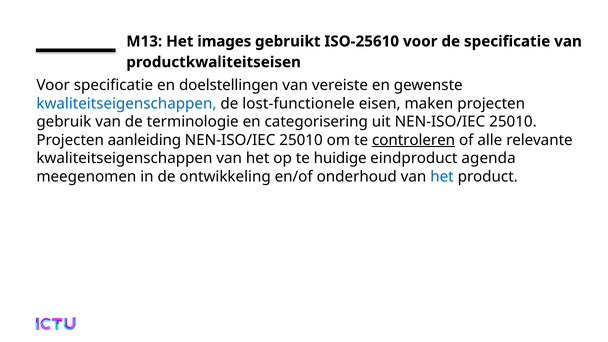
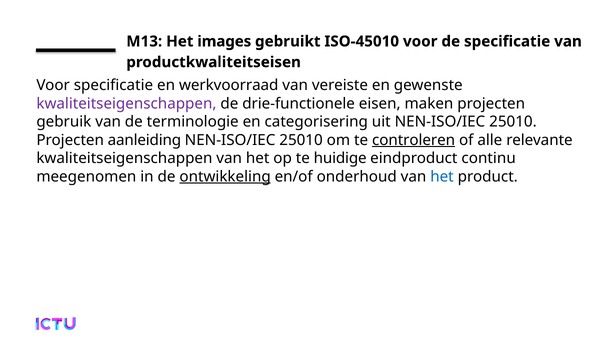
ISO-25610: ISO-25610 -> ISO-45010
doelstellingen: doelstellingen -> werkvoorraad
kwaliteitseigenschappen at (126, 104) colour: blue -> purple
lost-functionele: lost-functionele -> drie-functionele
agenda: agenda -> continu
ontwikkeling underline: none -> present
